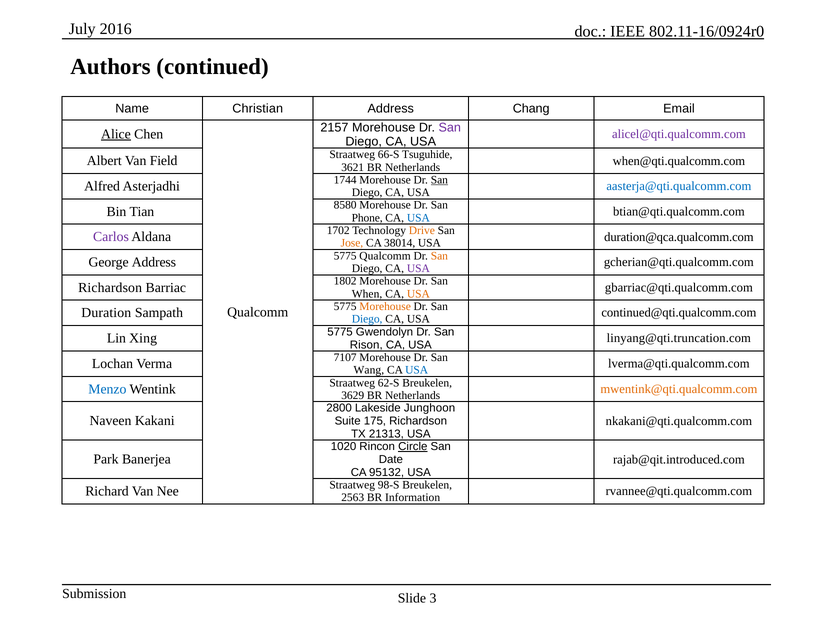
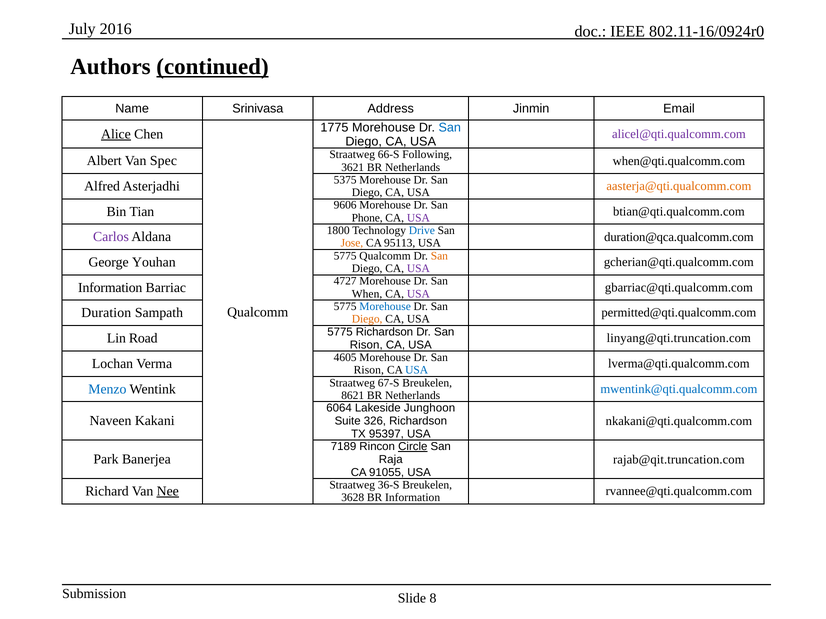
continued underline: none -> present
Christian: Christian -> Srinivasa
Chang: Chang -> Jinmin
2157: 2157 -> 1775
San at (450, 127) colour: purple -> blue
Field: Field -> Spec
Tsuguhide: Tsuguhide -> Following
1744: 1744 -> 5375
San at (439, 180) underline: present -> none
aasterja@qti.qualcomm.com colour: blue -> orange
8580: 8580 -> 9606
USA at (418, 218) colour: blue -> purple
1702: 1702 -> 1800
Drive colour: orange -> blue
38014: 38014 -> 95113
George Address: Address -> Youhan
Richardson at (110, 288): Richardson -> Information
1802: 1802 -> 4727
USA at (418, 294) colour: orange -> purple
Morehouse at (385, 307) colour: orange -> blue
Diego at (367, 319) colour: blue -> orange
continued@qti.qualcomm.com: continued@qti.qualcomm.com -> permitted@qti.qualcomm.com
Xing: Xing -> Road
5775 Gwendolyn: Gwendolyn -> Richardson
7107: 7107 -> 4605
Wang at (369, 370): Wang -> Rison
62-S: 62-S -> 67-S
3629: 3629 -> 8621
mwentink@qti.qualcomm.com colour: orange -> blue
2800: 2800 -> 6064
175: 175 -> 326
21313: 21313 -> 95397
1020: 1020 -> 7189
rajab@qit.introduced.com: rajab@qit.introduced.com -> rajab@qit.truncation.com
Date: Date -> Raja
95132: 95132 -> 91055
Nee underline: none -> present
98-S: 98-S -> 36-S
2563: 2563 -> 3628
3: 3 -> 8
